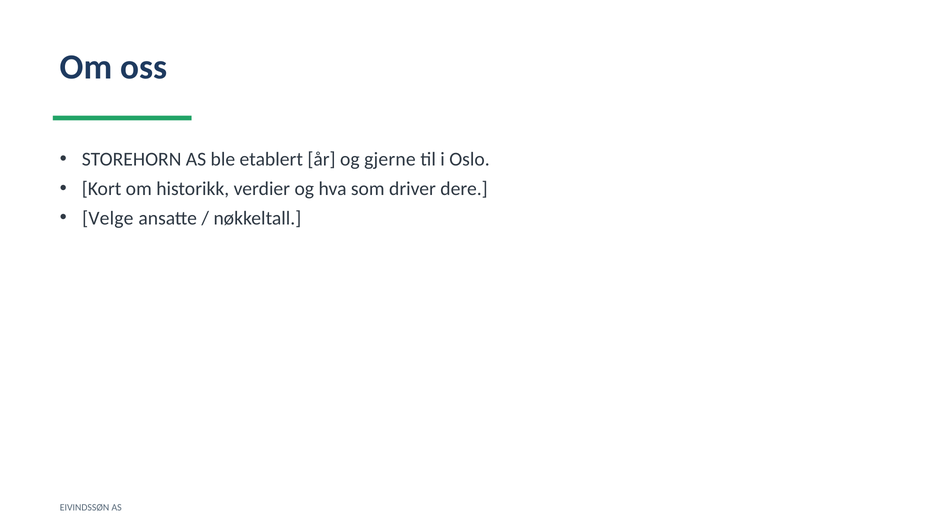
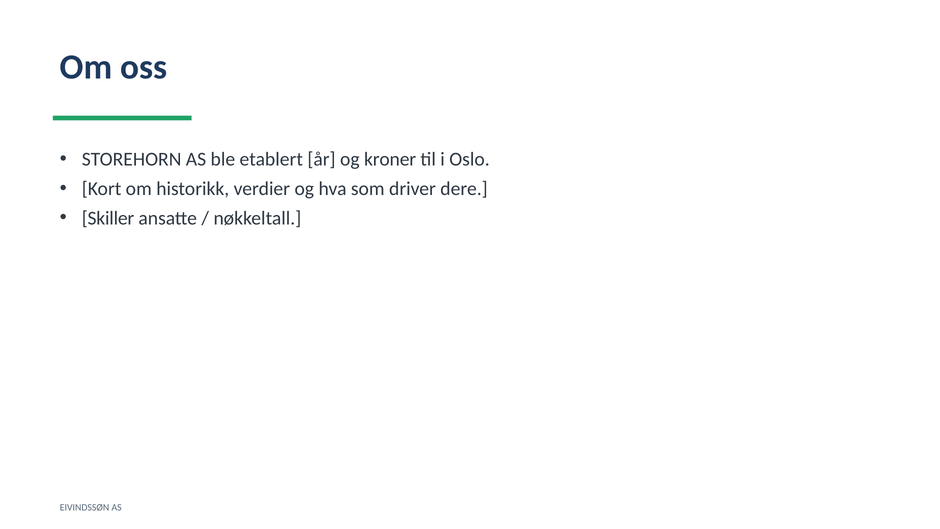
gjerne: gjerne -> kroner
Velge: Velge -> Skiller
